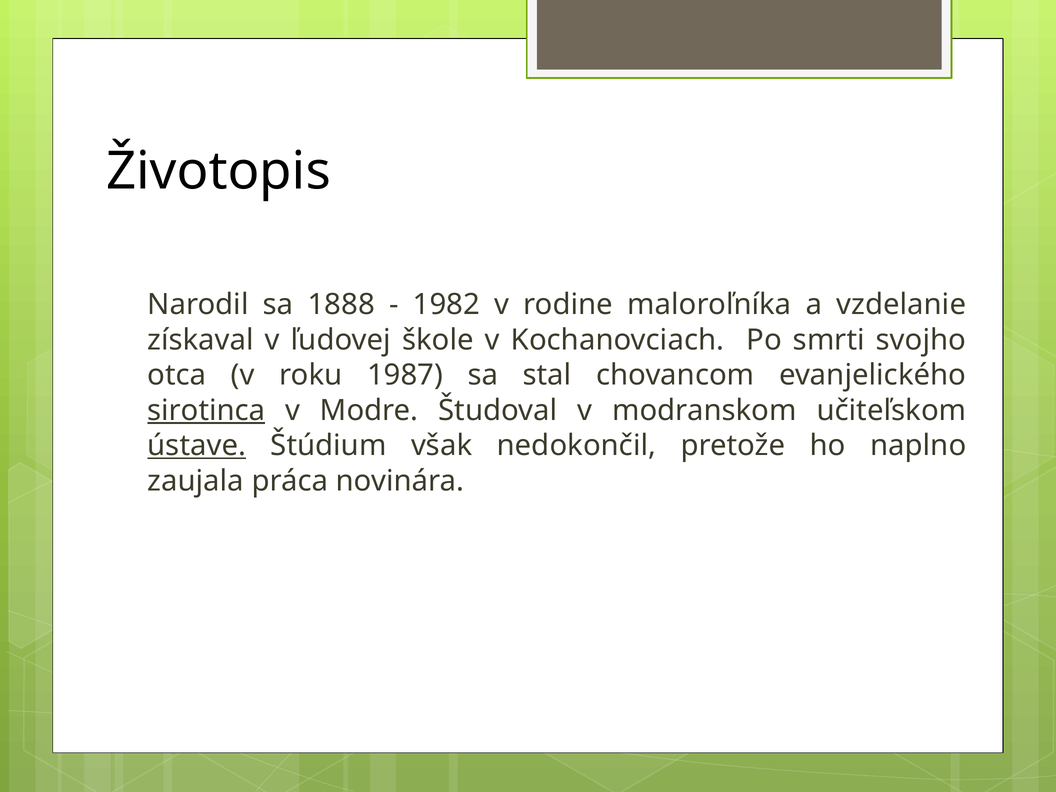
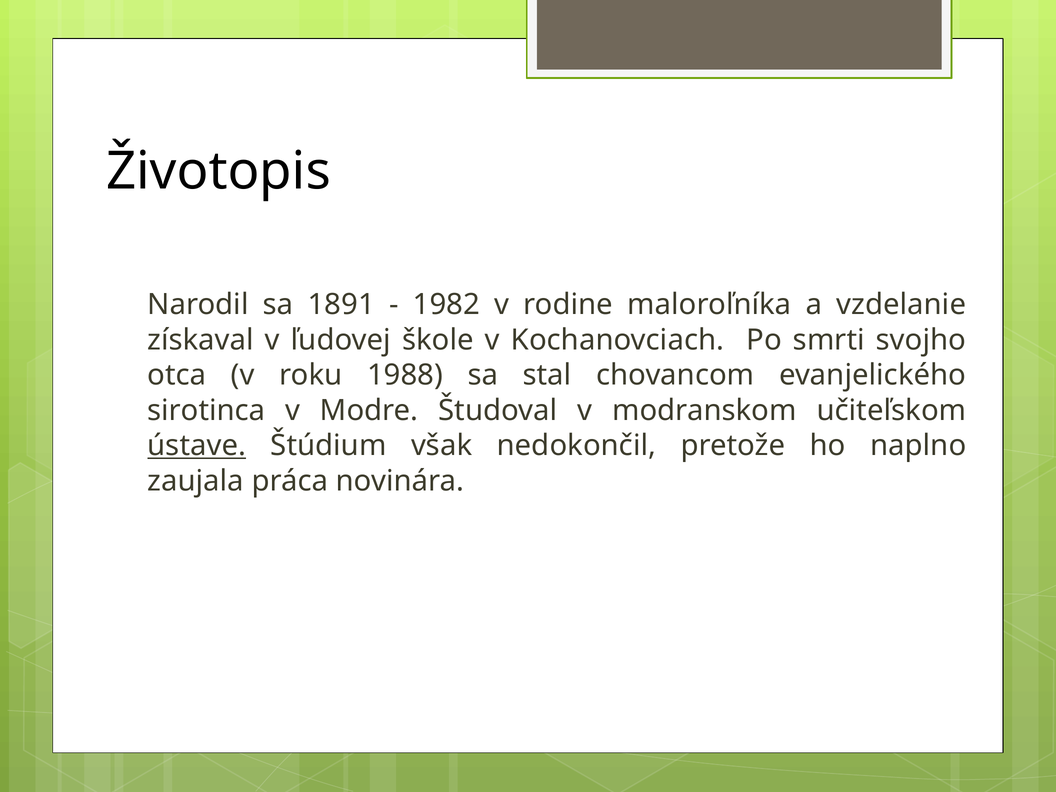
1888: 1888 -> 1891
1987: 1987 -> 1988
sirotinca underline: present -> none
